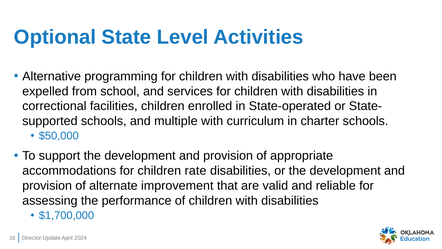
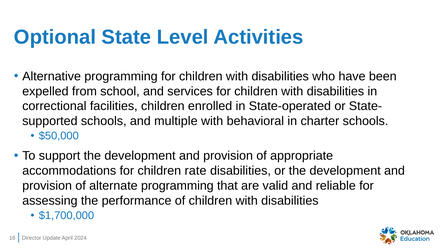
curriculum: curriculum -> behavioral
alternate improvement: improvement -> programming
